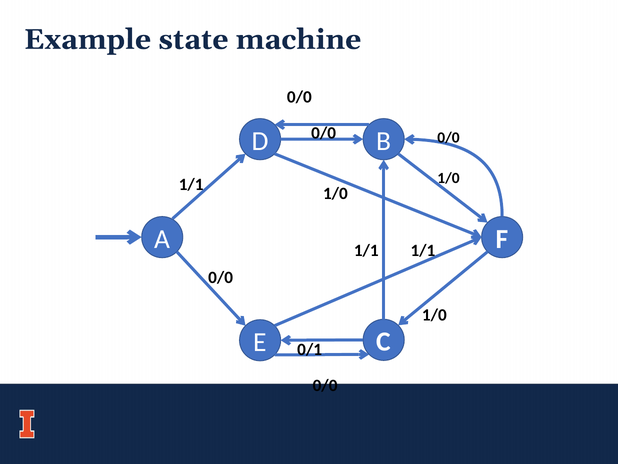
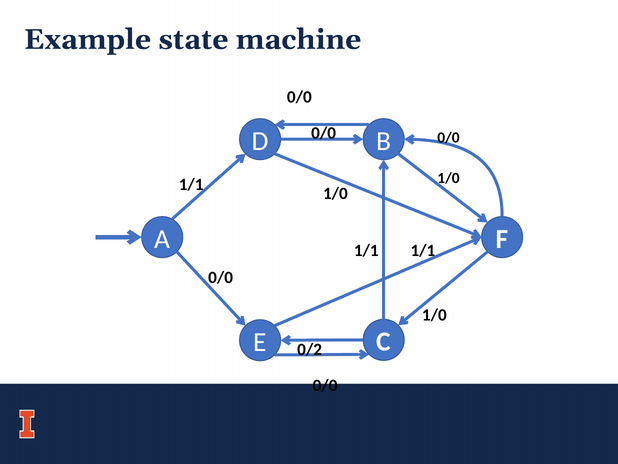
0/1: 0/1 -> 0/2
